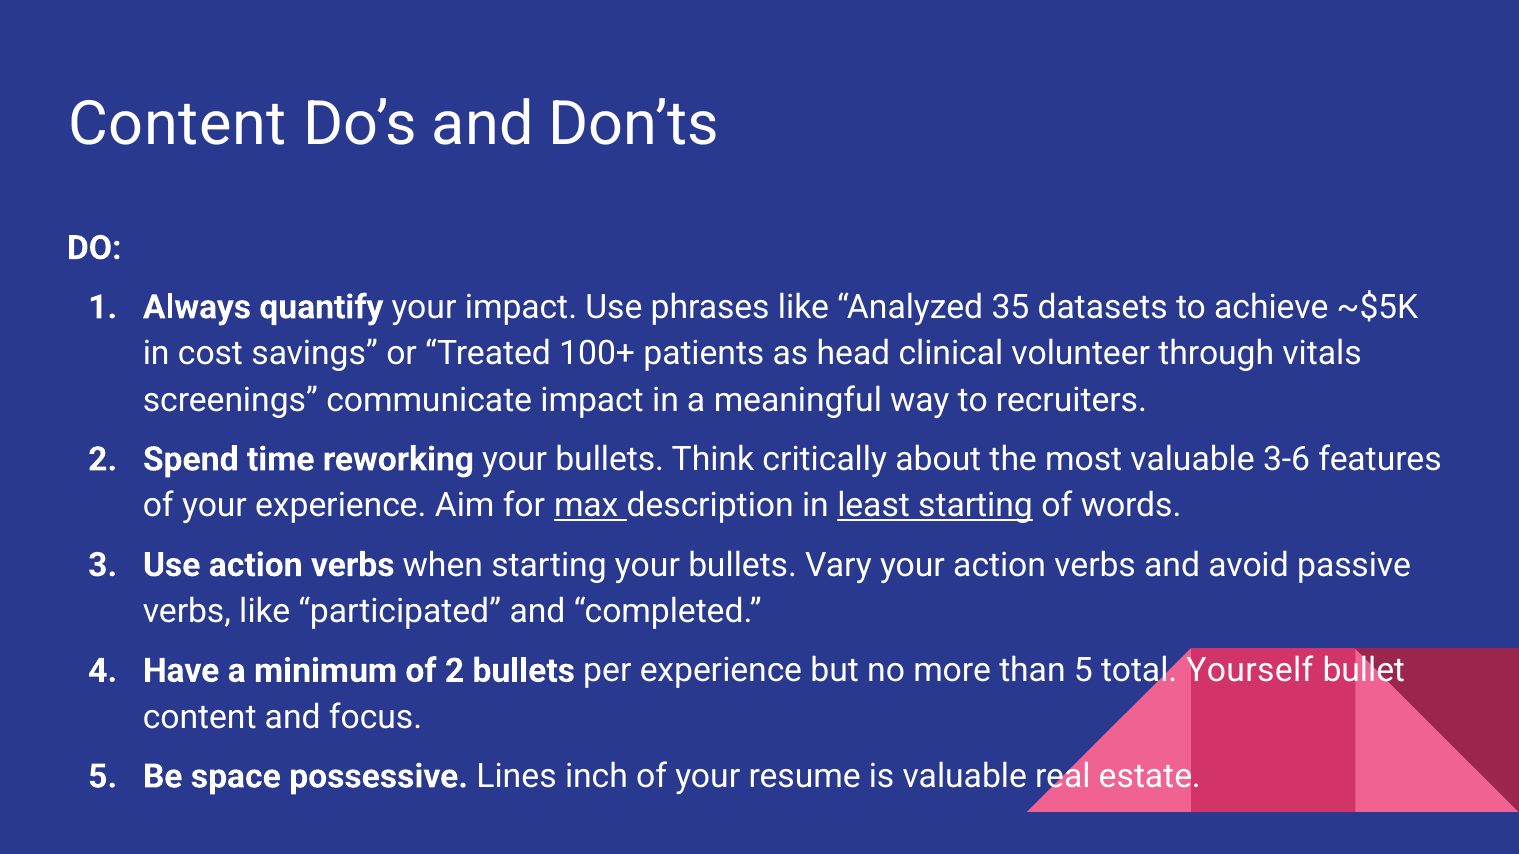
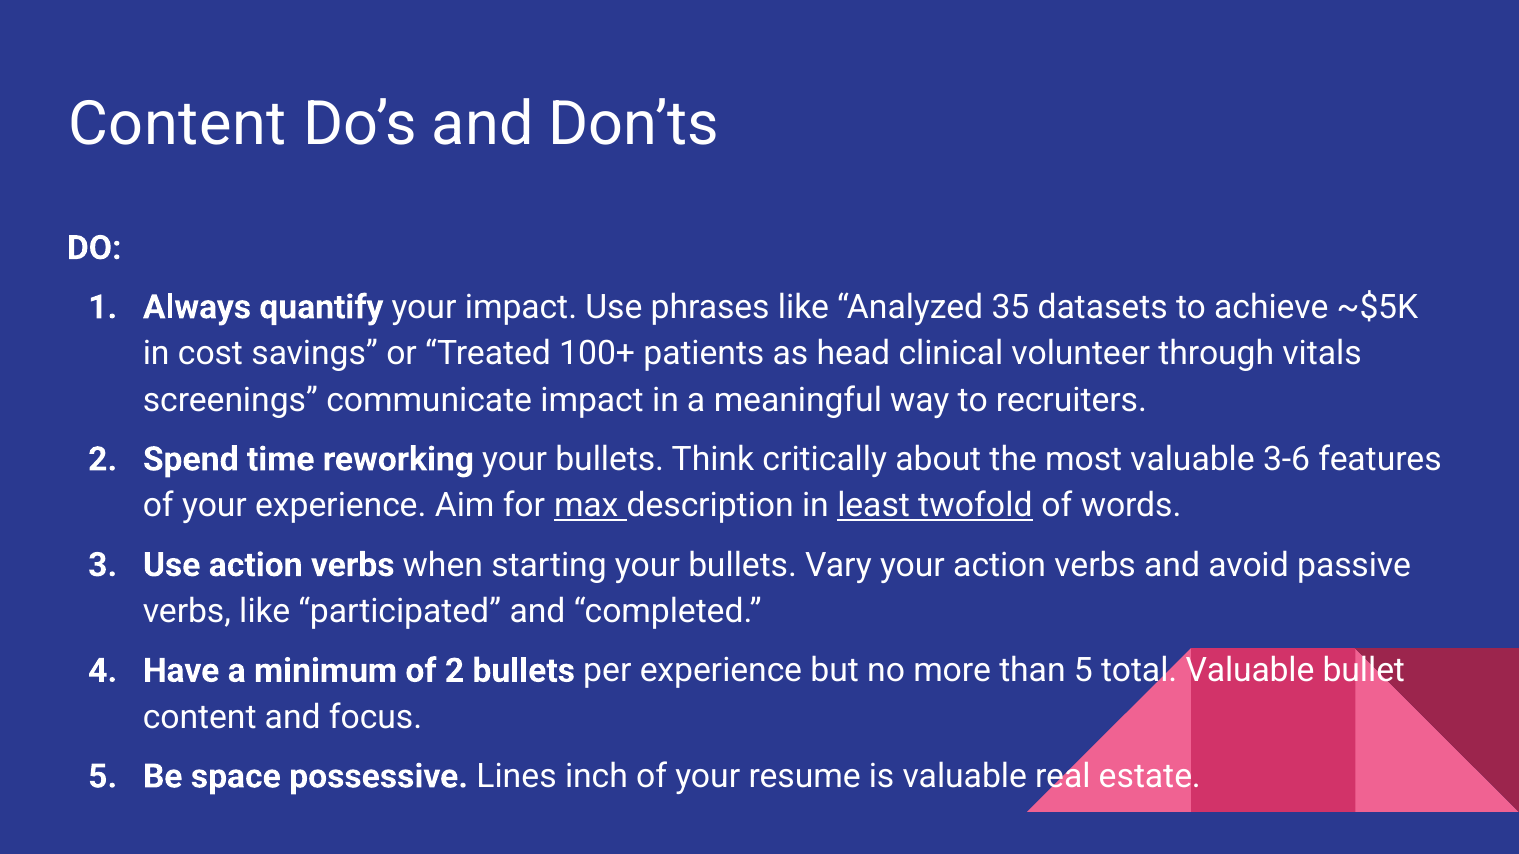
least starting: starting -> twofold
total Yourself: Yourself -> Valuable
